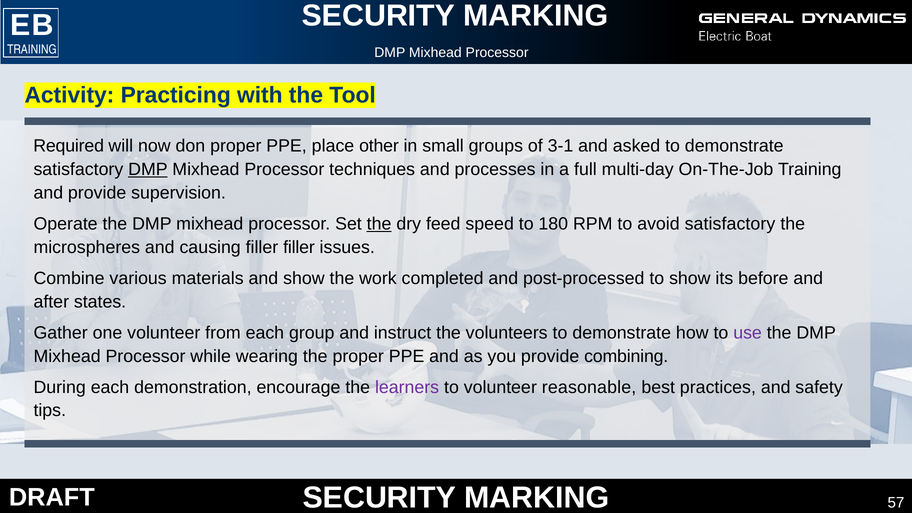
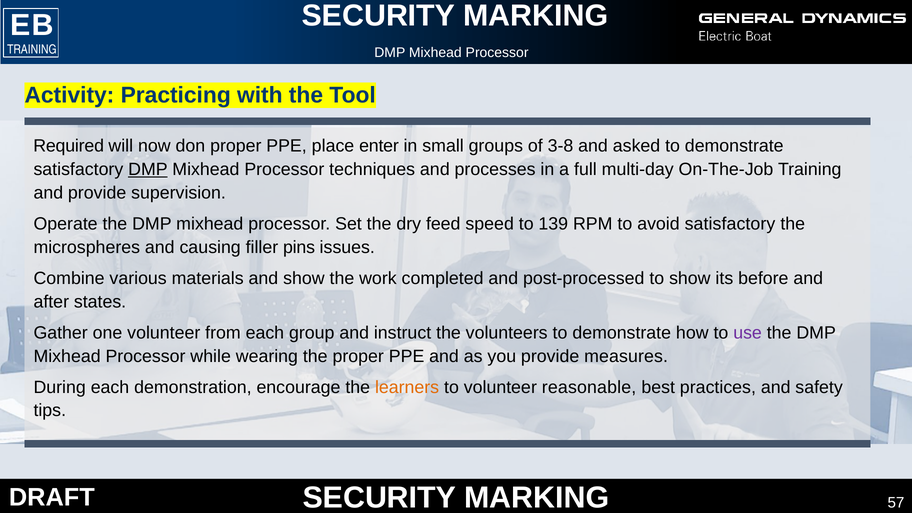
other: other -> enter
3-1: 3-1 -> 3-8
the at (379, 224) underline: present -> none
180: 180 -> 139
filler filler: filler -> pins
combining: combining -> measures
learners colour: purple -> orange
